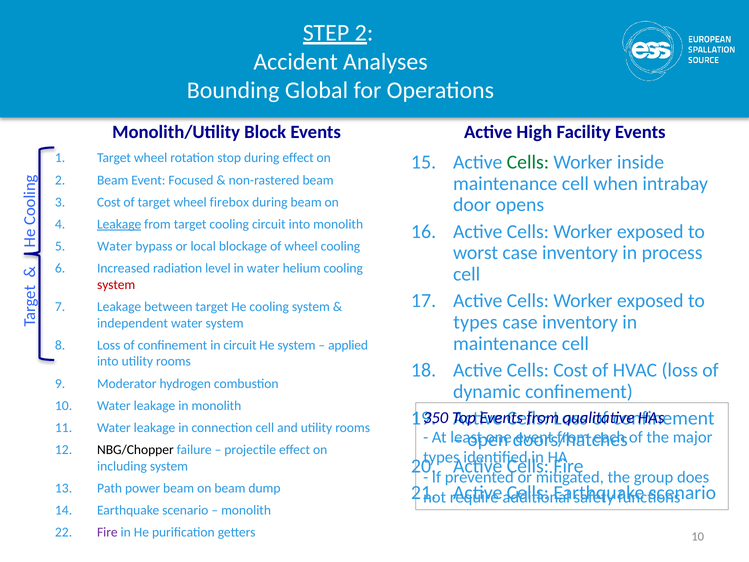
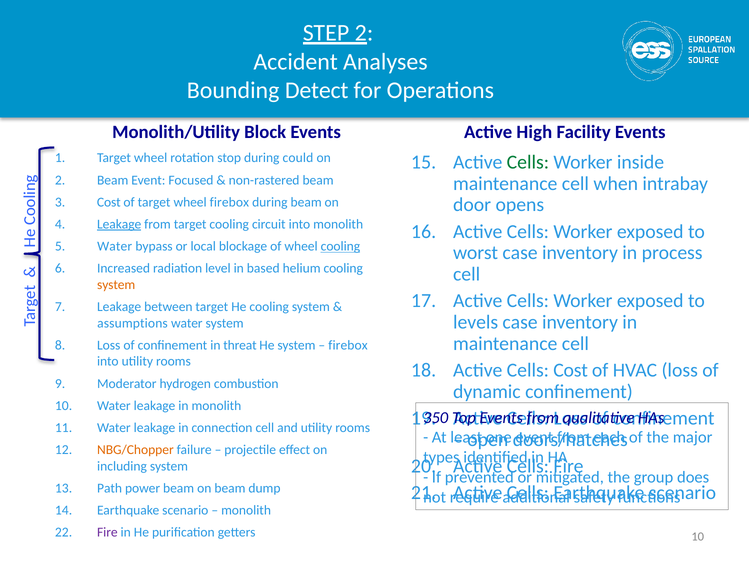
Global: Global -> Detect
during effect: effect -> could
cooling at (340, 246) underline: none -> present
in water: water -> based
system at (116, 285) colour: red -> orange
types at (475, 322): types -> levels
independent: independent -> assumptions
in circuit: circuit -> threat
applied at (348, 345): applied -> firebox
NBG/Chopper colour: black -> orange
